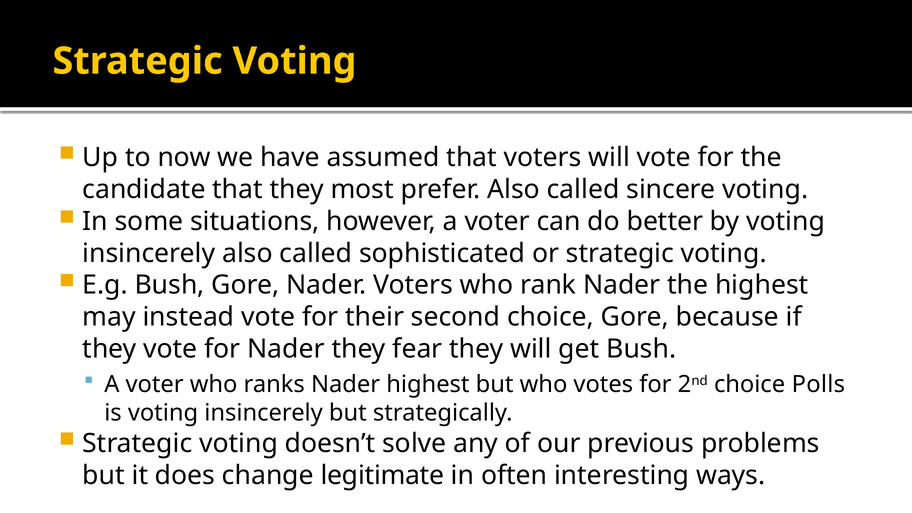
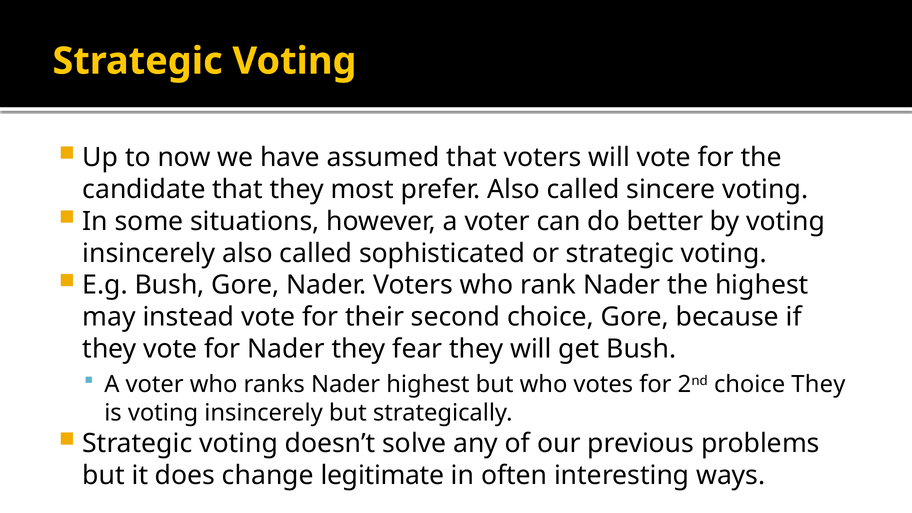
choice Polls: Polls -> They
